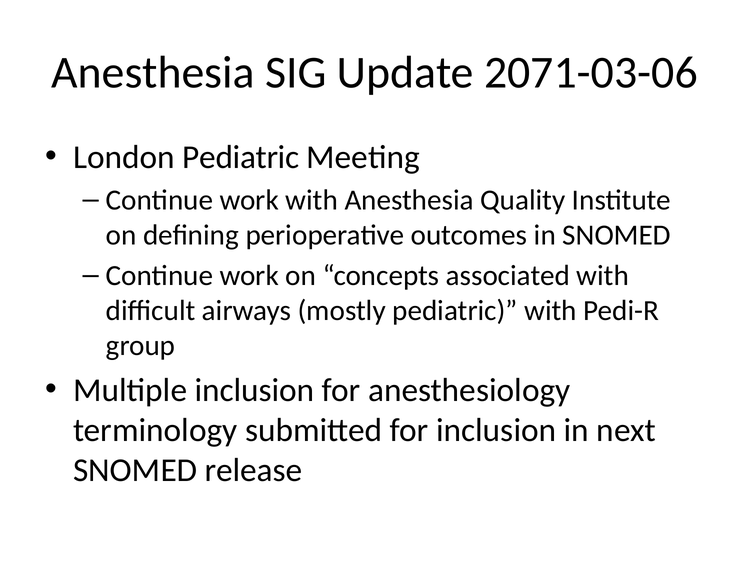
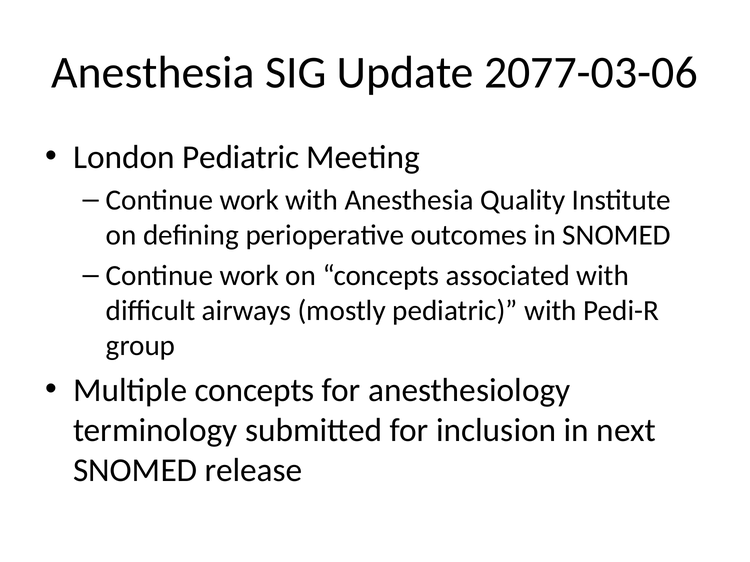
2071-03-06: 2071-03-06 -> 2077-03-06
Multiple inclusion: inclusion -> concepts
